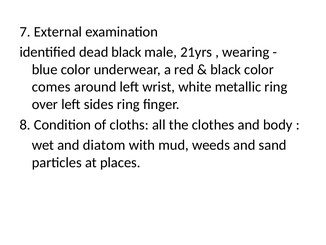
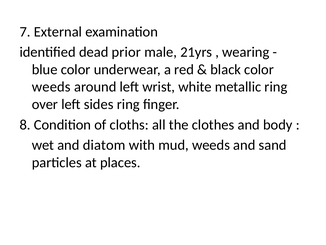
dead black: black -> prior
comes at (51, 87): comes -> weeds
